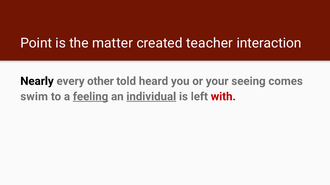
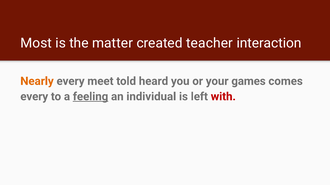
Point: Point -> Most
Nearly colour: black -> orange
other: other -> meet
seeing: seeing -> games
swim at (34, 97): swim -> every
individual underline: present -> none
